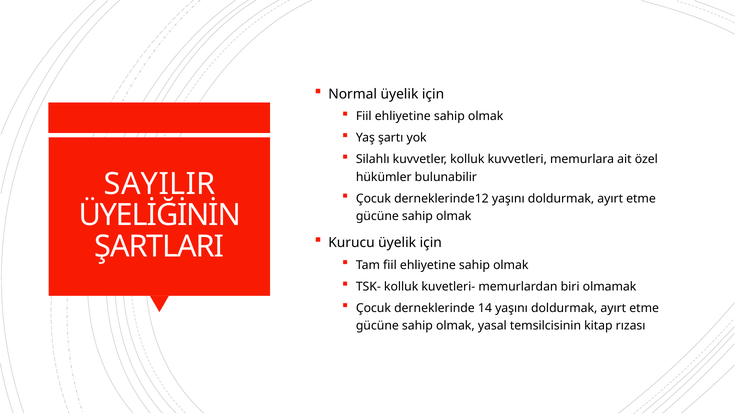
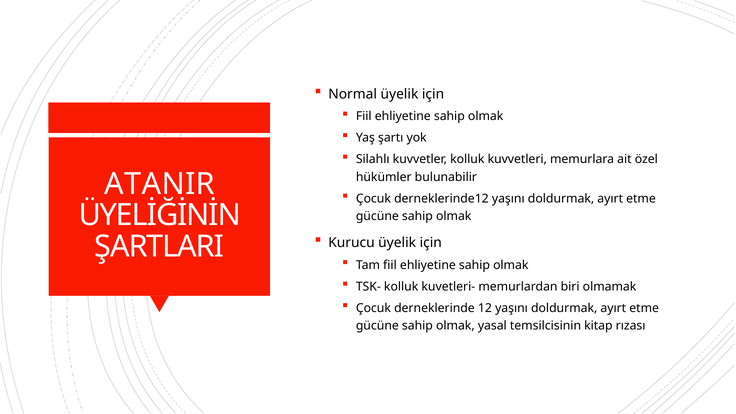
SAYILIR: SAYILIR -> ATANIR
14: 14 -> 12
